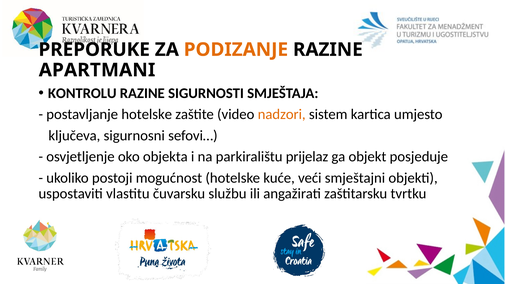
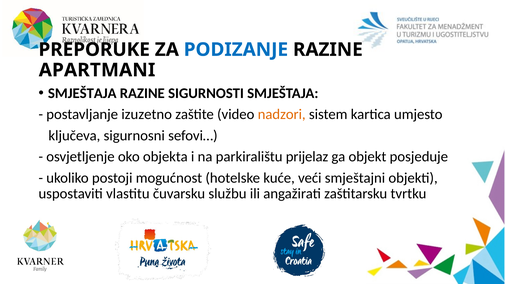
PODIZANJE colour: orange -> blue
KONTROLU at (82, 93): KONTROLU -> SMJEŠTAJA
postavljanje hotelske: hotelske -> izuzetno
